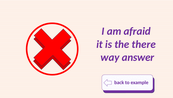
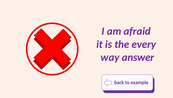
there: there -> every
